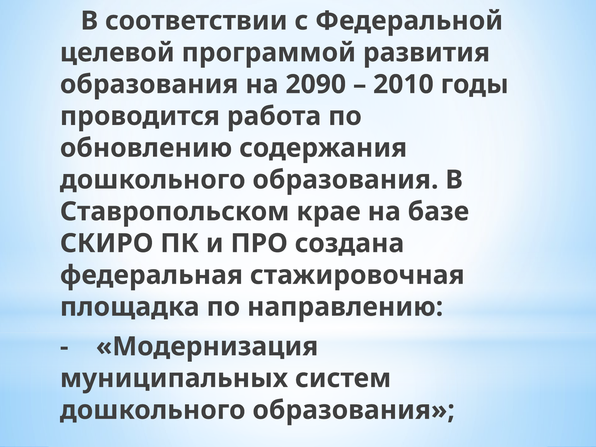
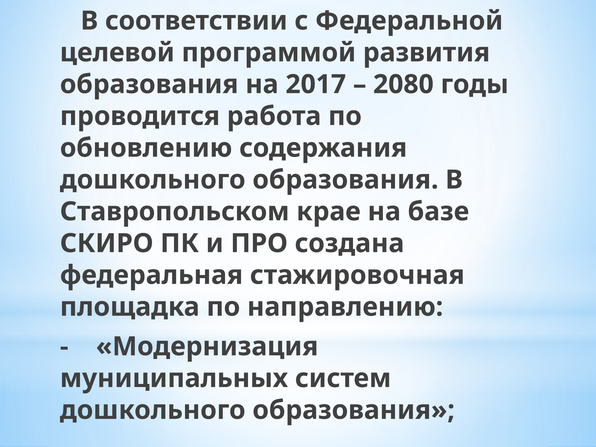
2090: 2090 -> 2017
2010: 2010 -> 2080
